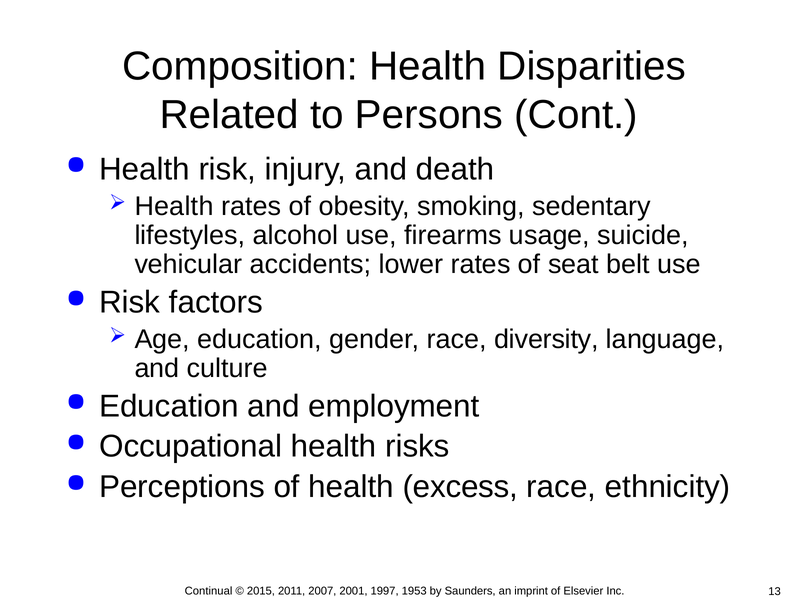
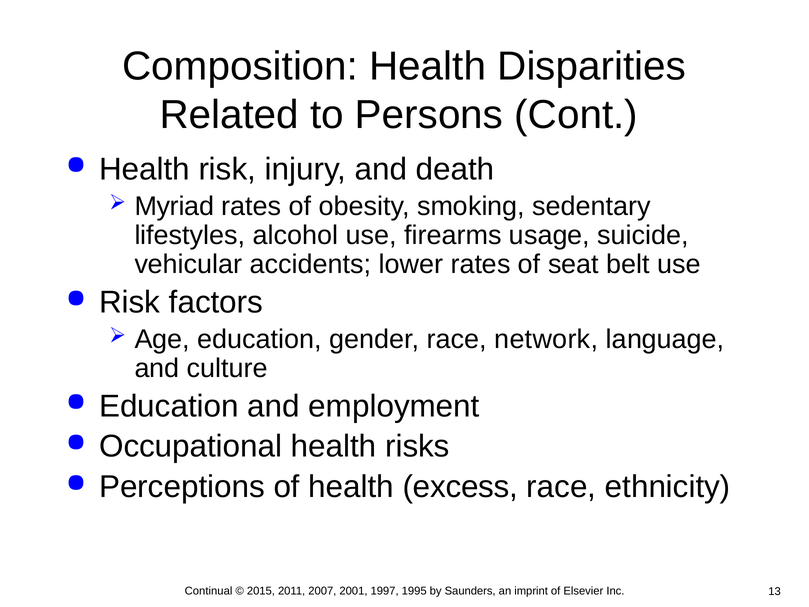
Health at (174, 206): Health -> Myriad
diversity: diversity -> network
1953: 1953 -> 1995
